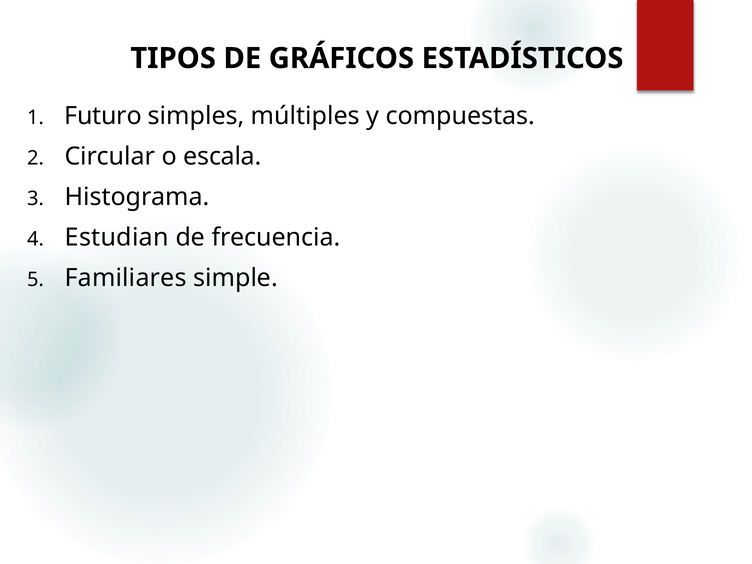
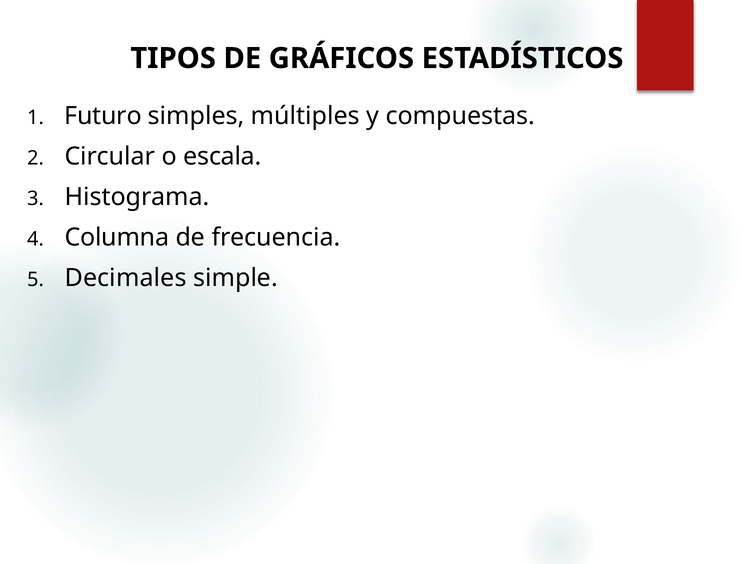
Estudian: Estudian -> Columna
Familiares: Familiares -> Decimales
